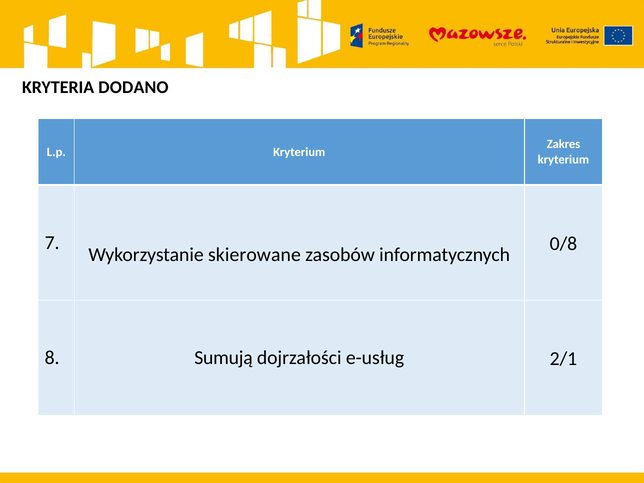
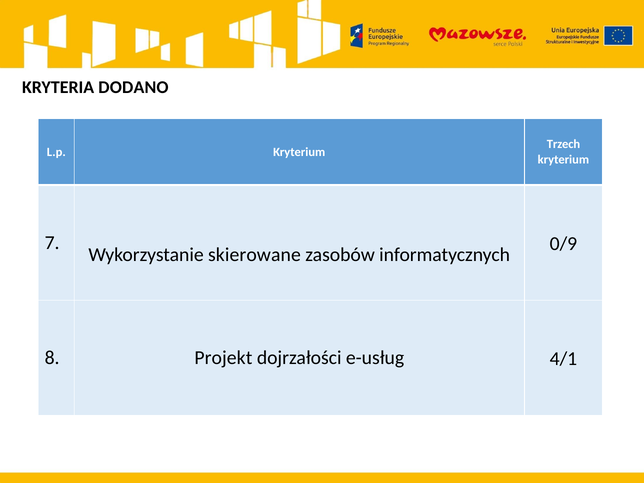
Zakres: Zakres -> Trzech
0/8: 0/8 -> 0/9
Sumują: Sumują -> Projekt
2/1: 2/1 -> 4/1
